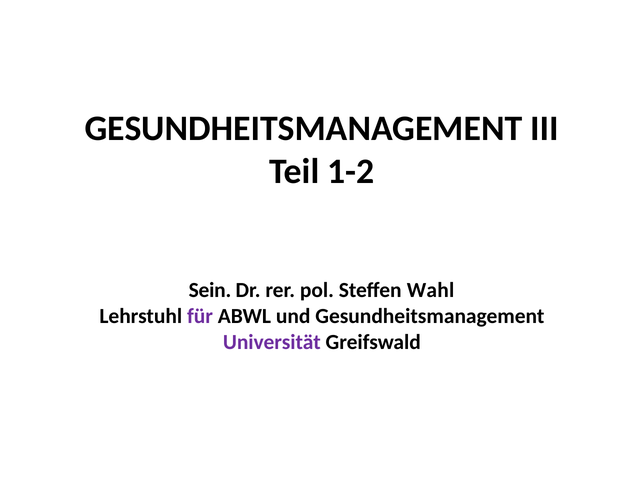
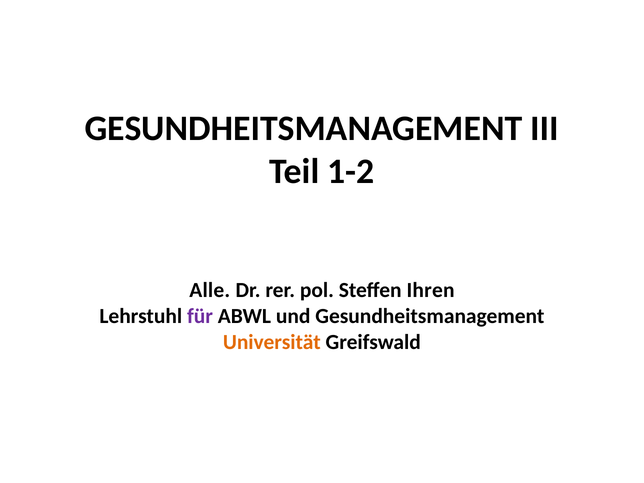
Sein: Sein -> Alle
Wahl: Wahl -> Ihren
Universität colour: purple -> orange
